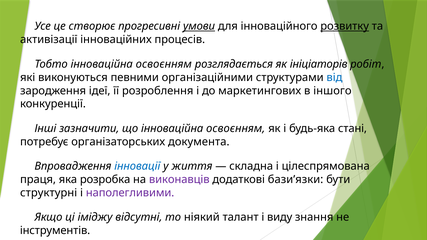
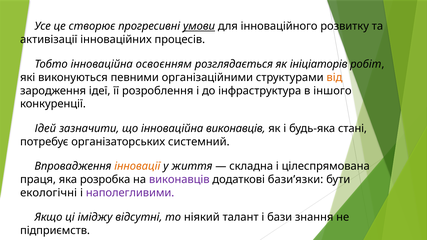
розвитку underline: present -> none
від colour: blue -> orange
маркетингових: маркетингових -> інфраструктура
Інші: Інші -> Ідей
що інноваційна освоєнням: освоєнням -> виконавців
документа: документа -> системний
інновації colour: blue -> orange
структурні: структурні -> екологічні
виду: виду -> бази
інструментів: інструментів -> підприємств
